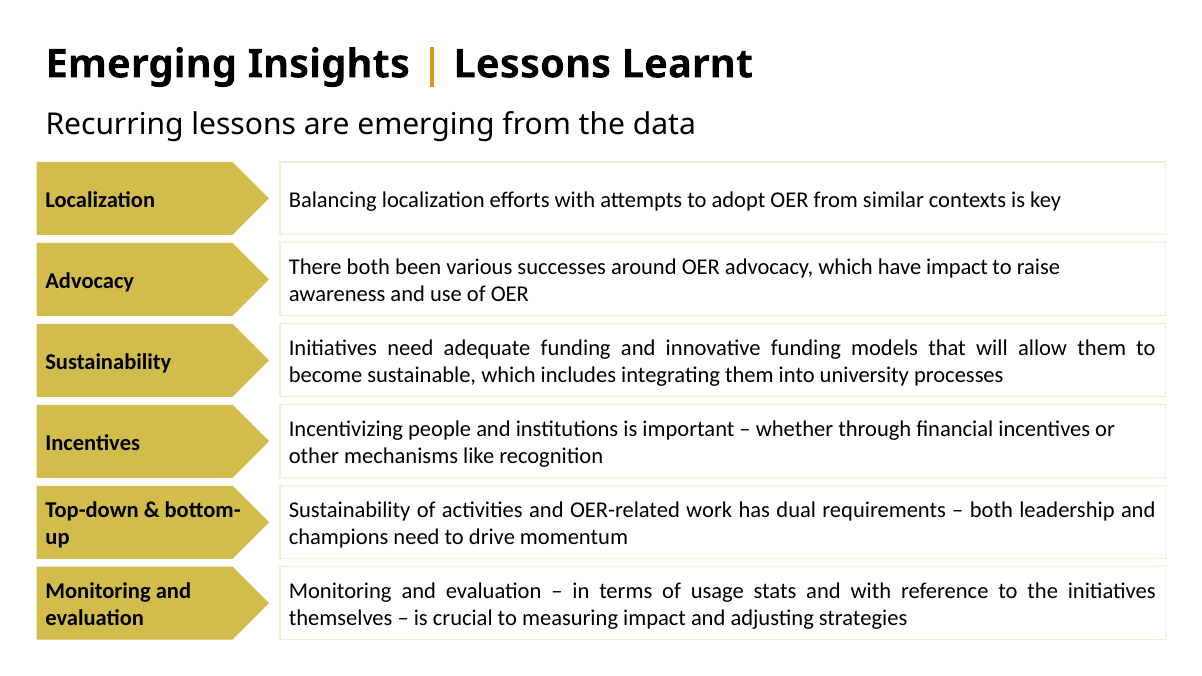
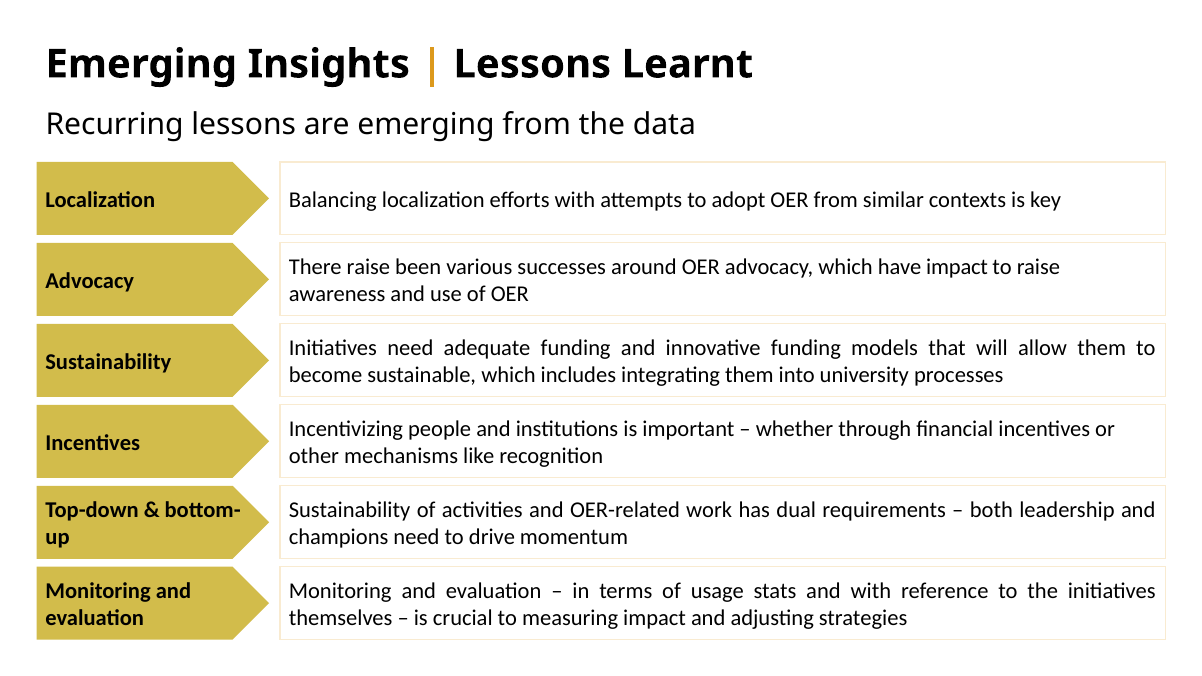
There both: both -> raise
